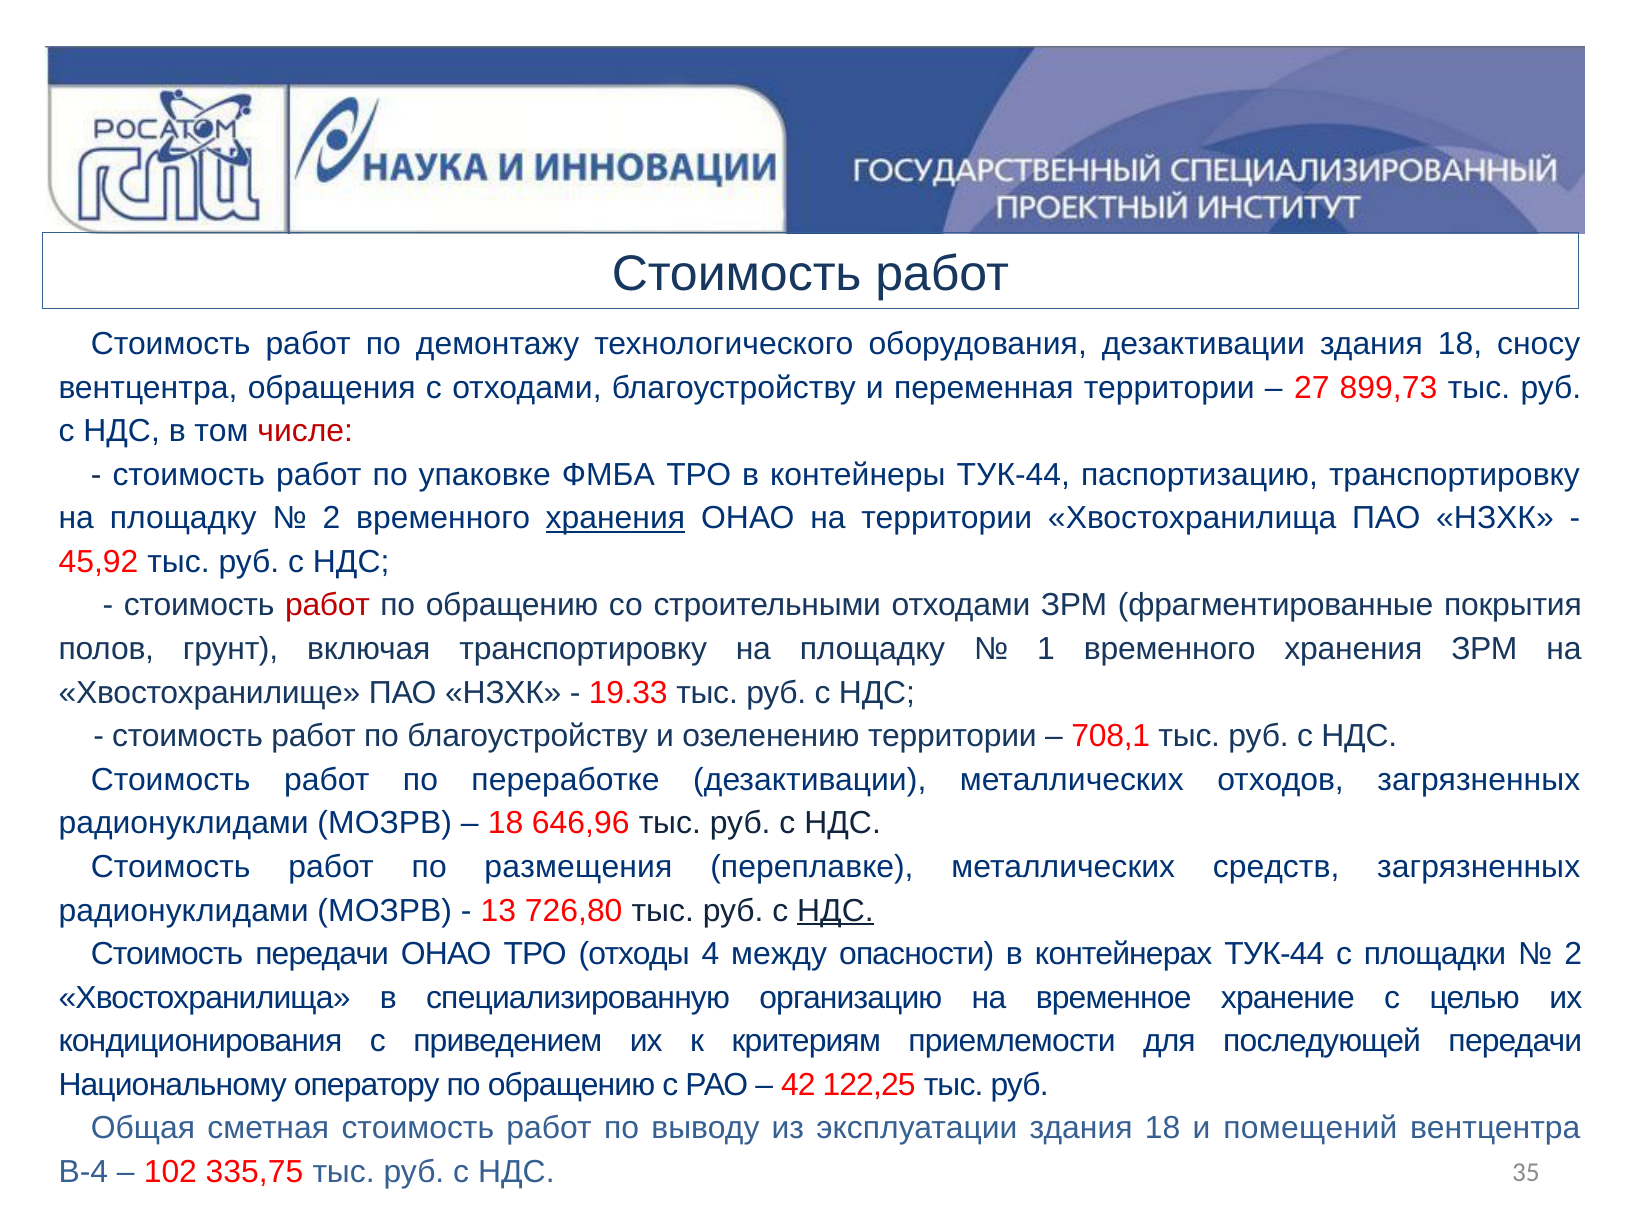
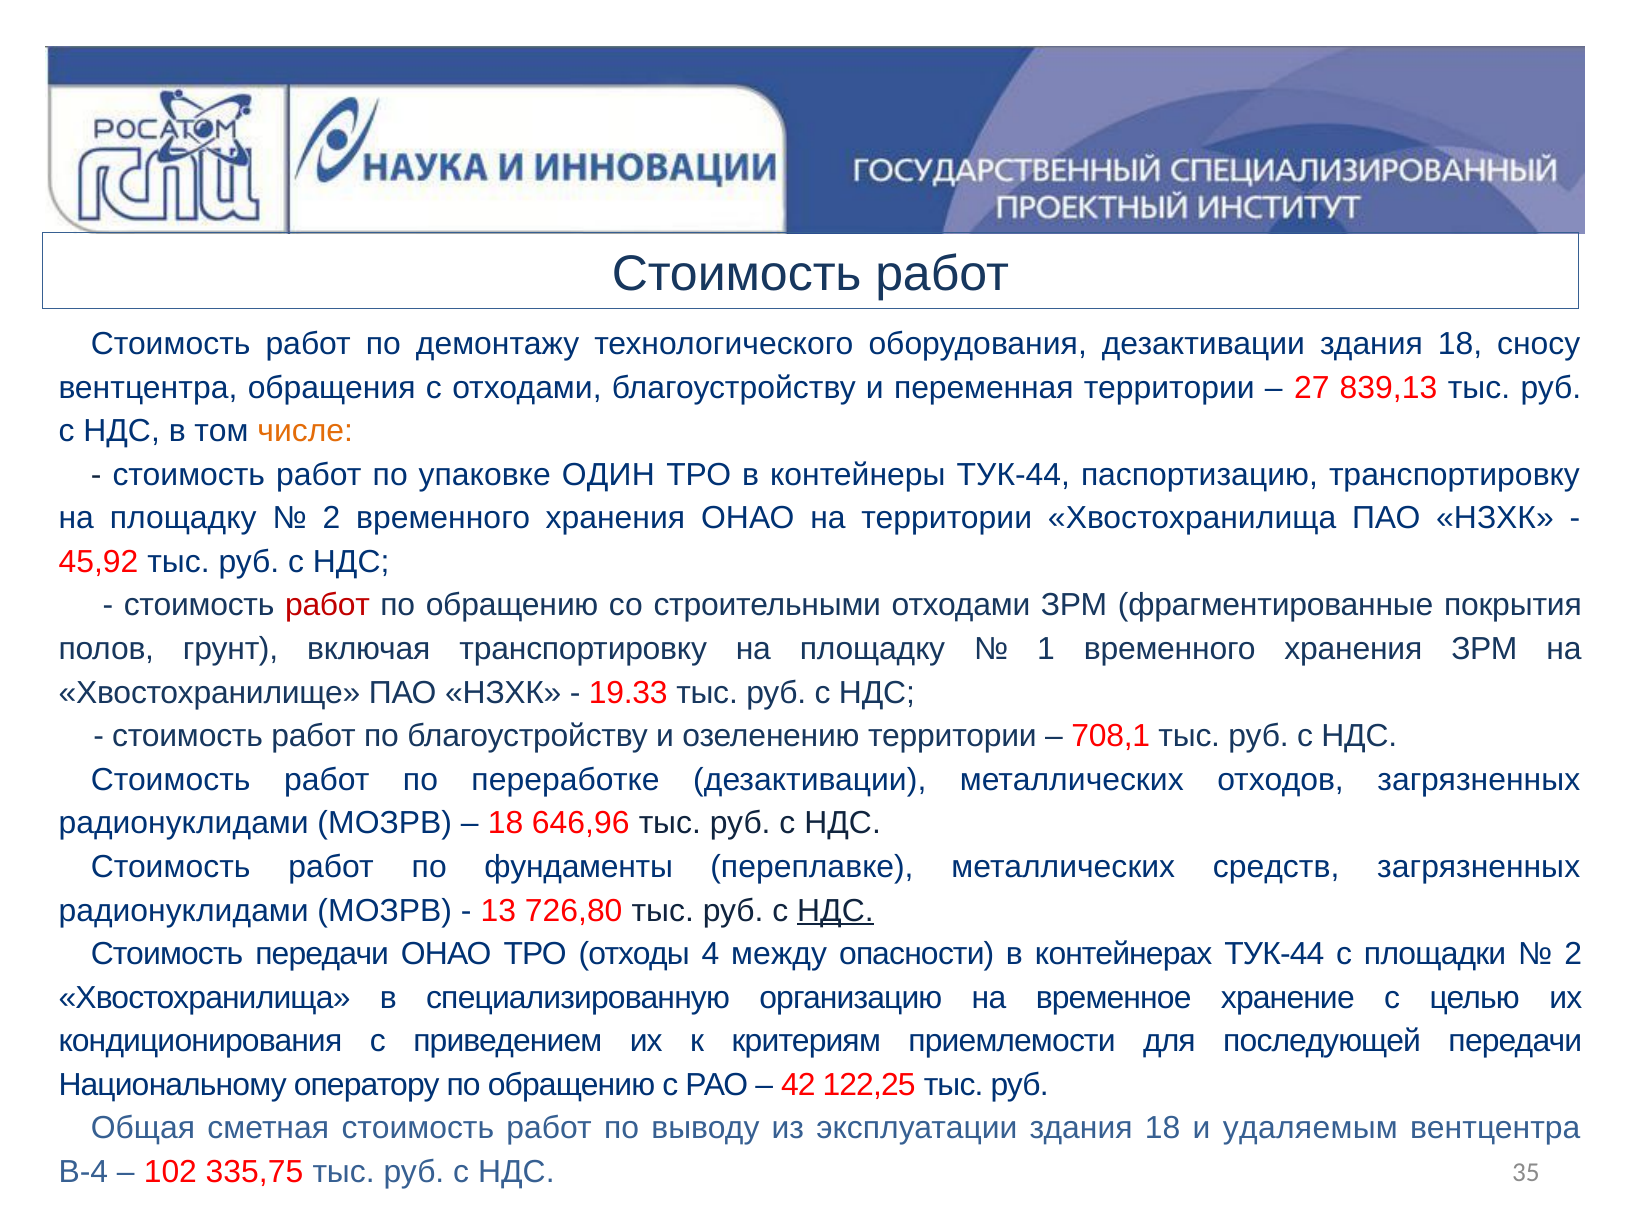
899,73: 899,73 -> 839,13
числе colour: red -> orange
ФМБА: ФМБА -> ОДИН
хранения at (615, 519) underline: present -> none
размещения: размещения -> фундаменты
помещений: помещений -> удаляемым
